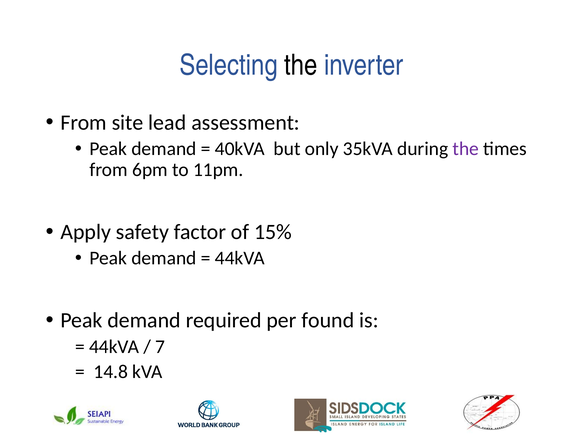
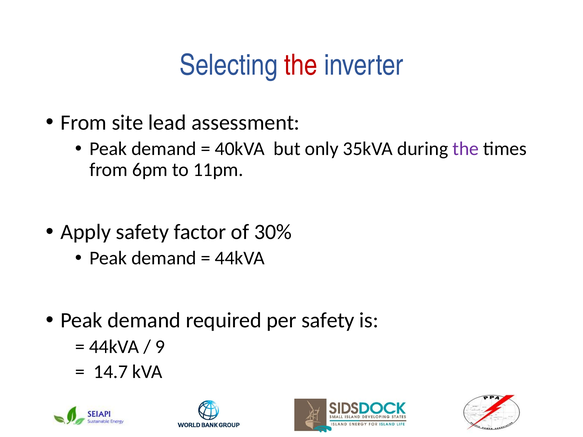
the at (301, 65) colour: black -> red
15%: 15% -> 30%
per found: found -> safety
7: 7 -> 9
14.8: 14.8 -> 14.7
